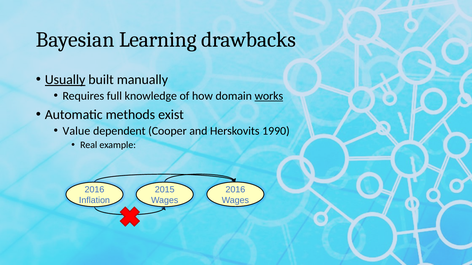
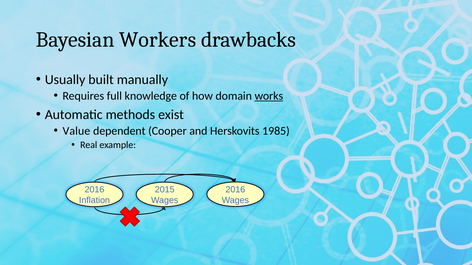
Learning: Learning -> Workers
Usually underline: present -> none
1990: 1990 -> 1985
